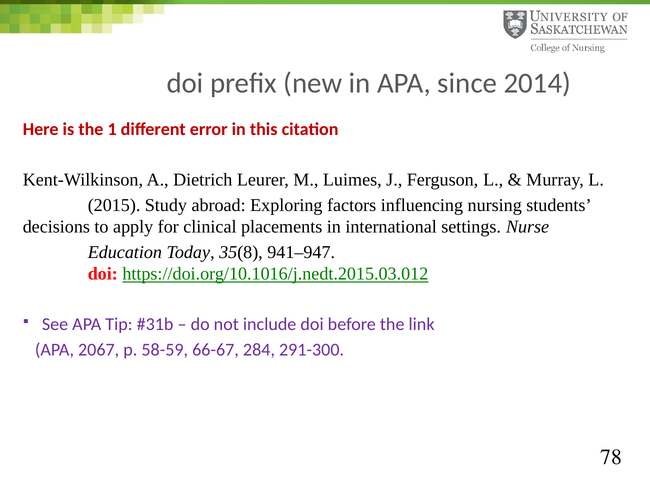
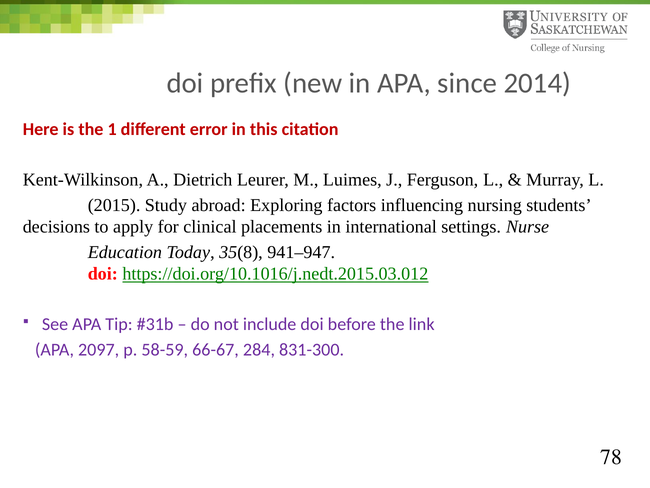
2067: 2067 -> 2097
291-300: 291-300 -> 831-300
